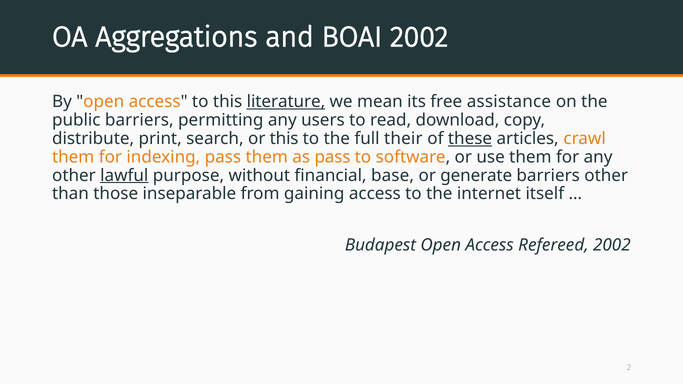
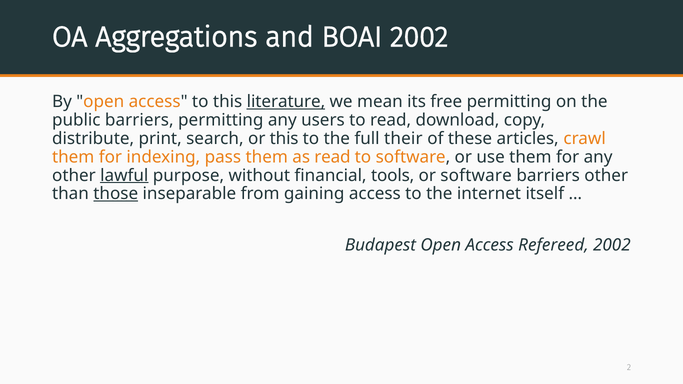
free assistance: assistance -> permitting
these underline: present -> none
as pass: pass -> read
base: base -> tools
or generate: generate -> software
those underline: none -> present
